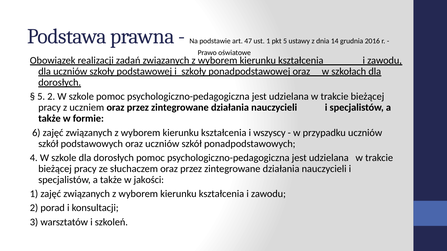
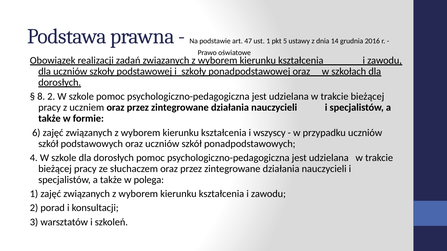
5 at (41, 97): 5 -> 8
jakości: jakości -> polega
